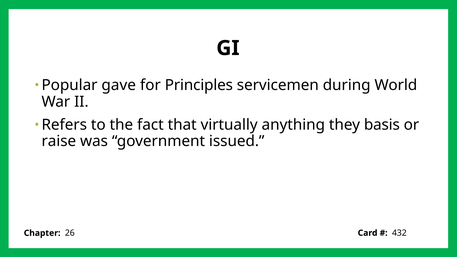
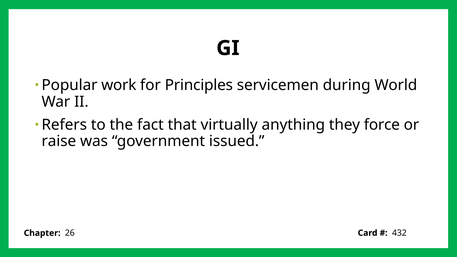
gave: gave -> work
basis: basis -> force
